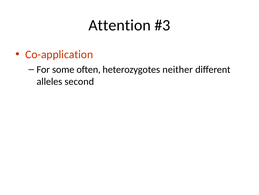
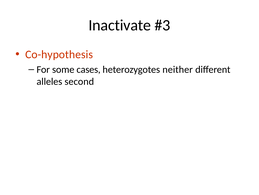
Attention: Attention -> Inactivate
Co-application: Co-application -> Co-hypothesis
often: often -> cases
